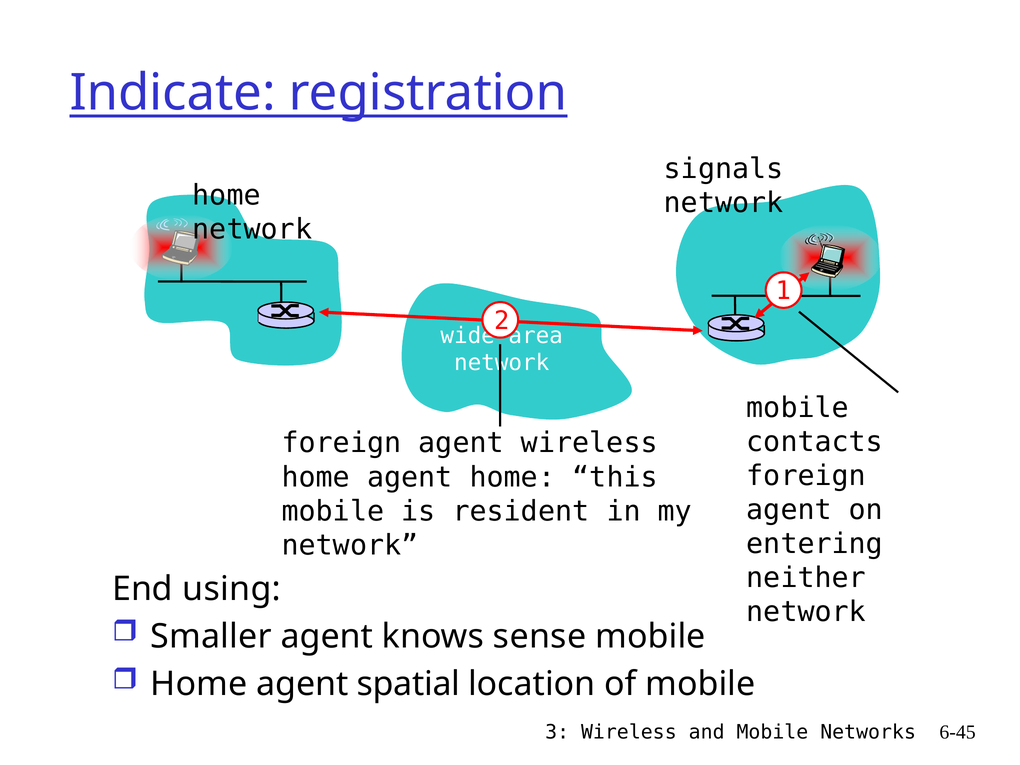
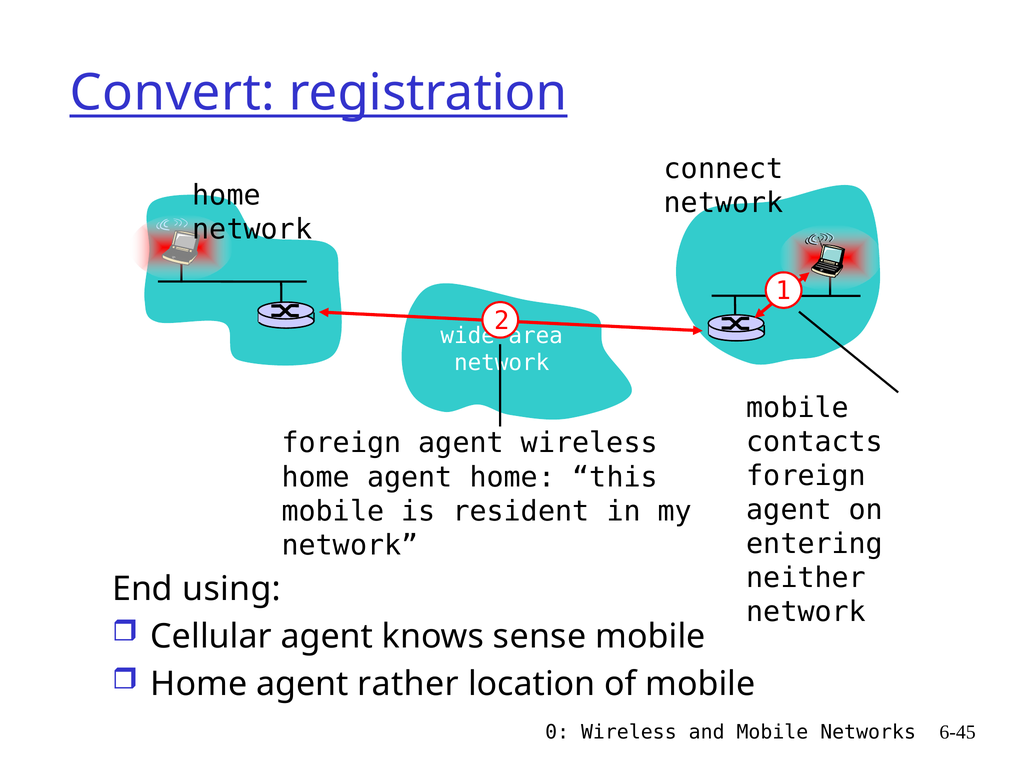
Indicate: Indicate -> Convert
signals: signals -> connect
Smaller: Smaller -> Cellular
spatial: spatial -> rather
3: 3 -> 0
